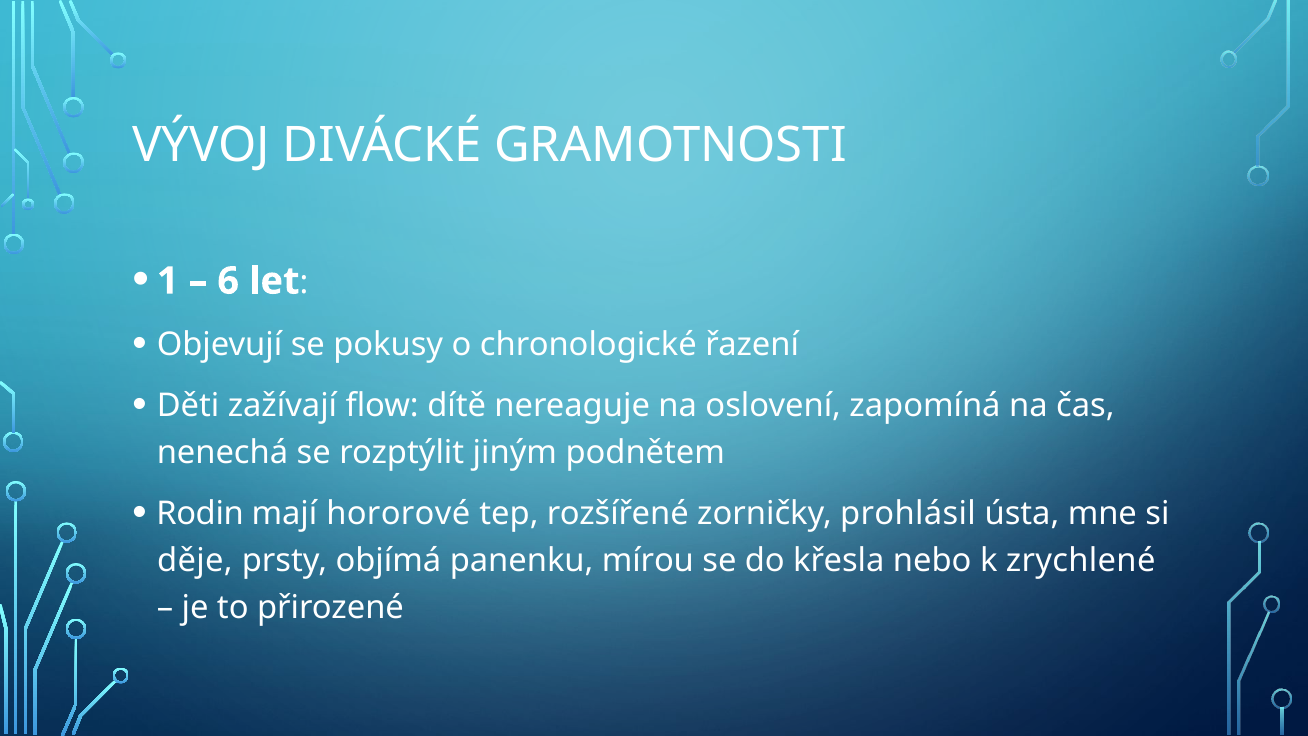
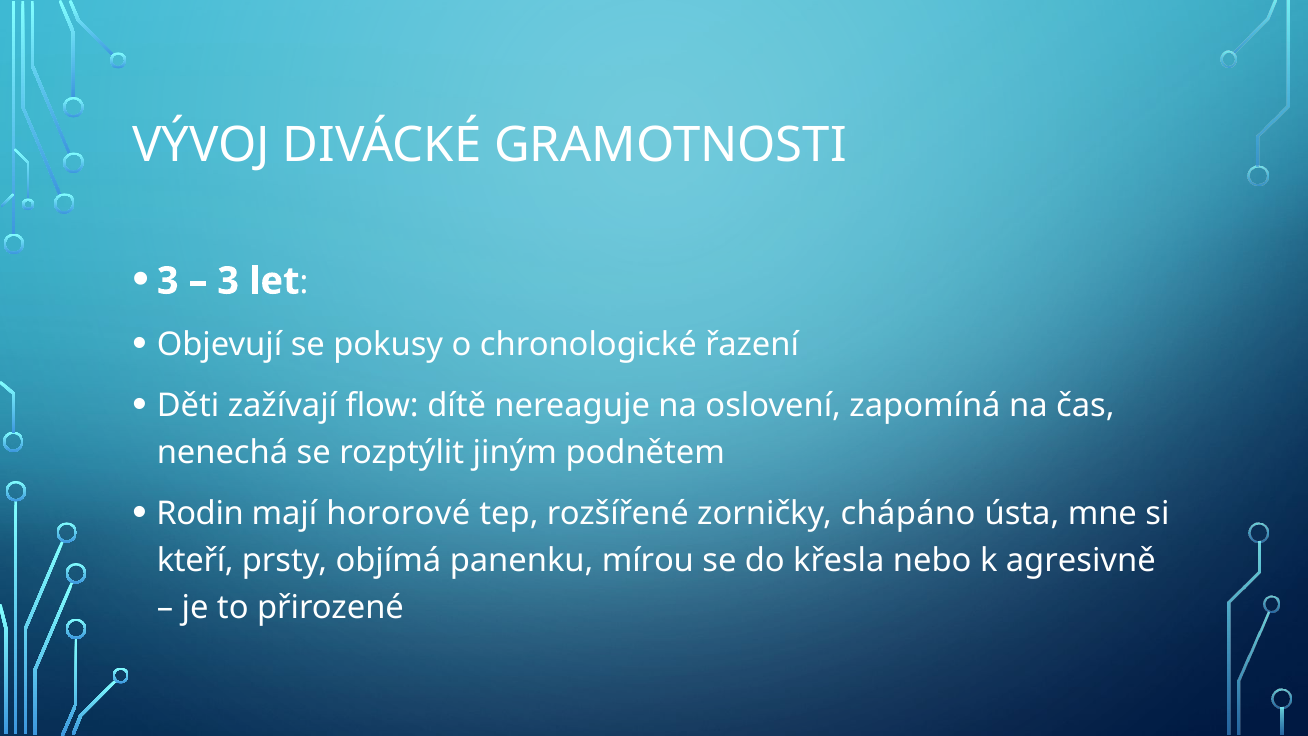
1 at (168, 281): 1 -> 3
6 at (228, 281): 6 -> 3
prohlásil: prohlásil -> chápáno
děje: děje -> kteří
zrychlené: zrychlené -> agresivně
